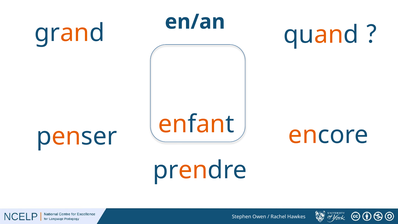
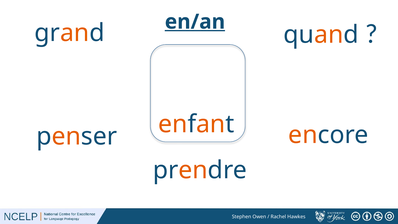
en/an underline: none -> present
